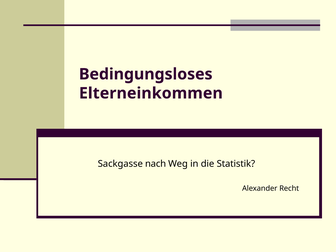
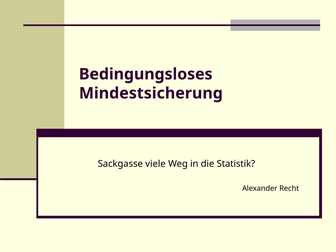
Elterneinkommen: Elterneinkommen -> Mindestsicherung
nach: nach -> viele
